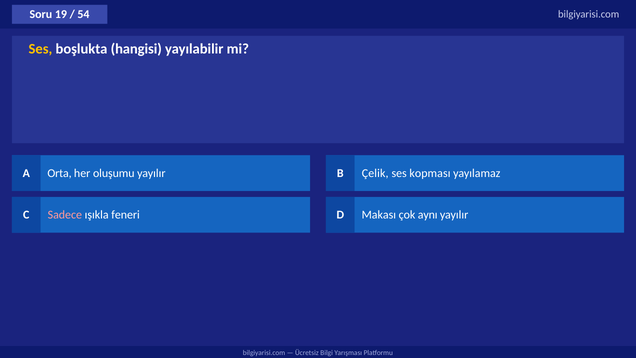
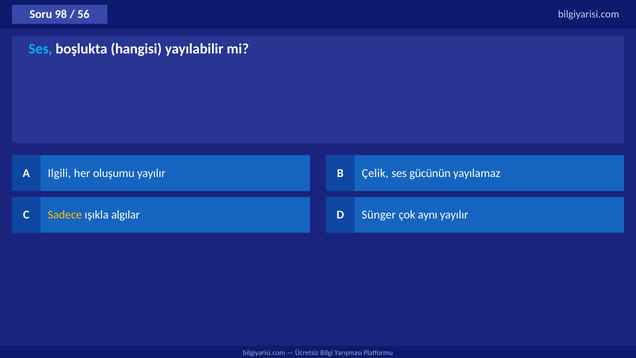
19: 19 -> 98
54: 54 -> 56
Ses at (40, 49) colour: yellow -> light blue
Orta: Orta -> Ilgili
kopması: kopması -> gücünün
Sadece colour: pink -> yellow
feneri: feneri -> algılar
Makası: Makası -> Sünger
